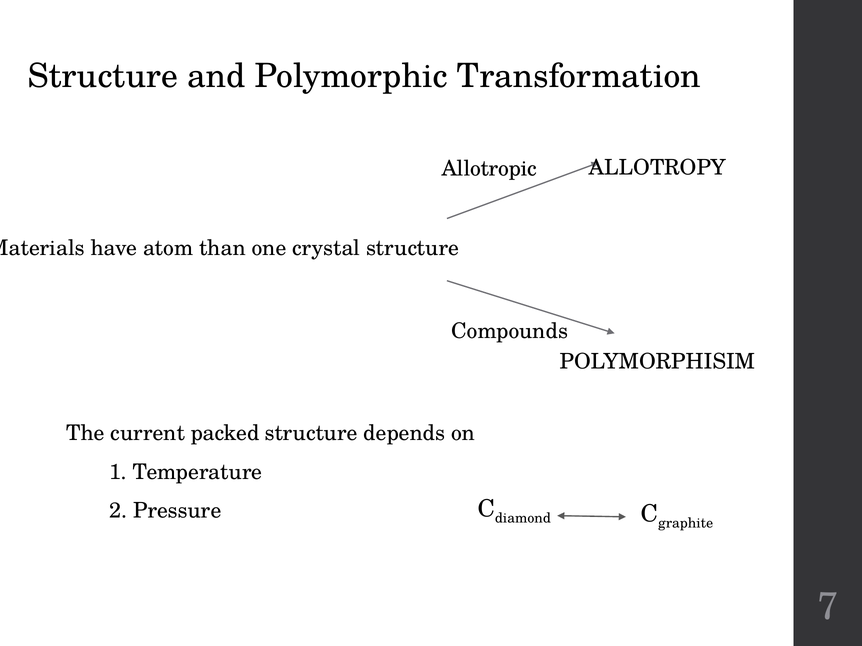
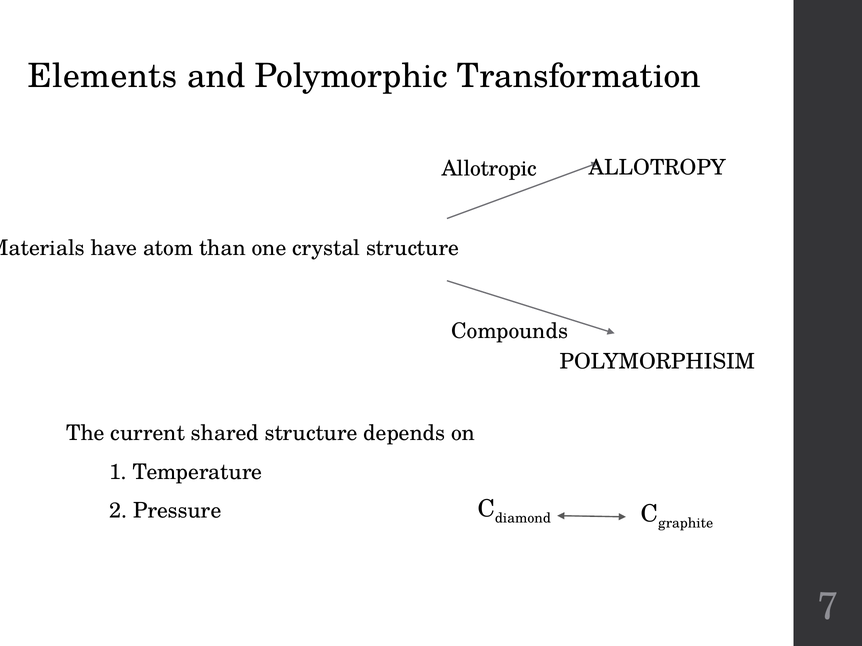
Structure at (103, 76): Structure -> Elements
packed: packed -> shared
